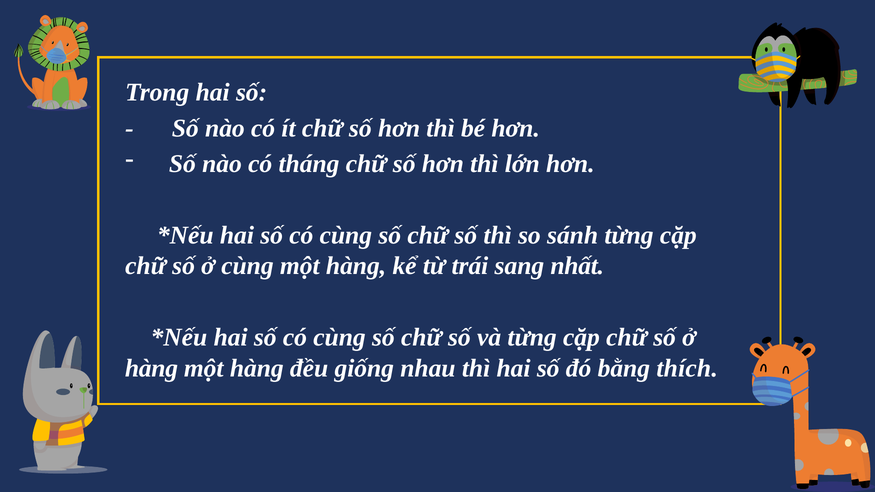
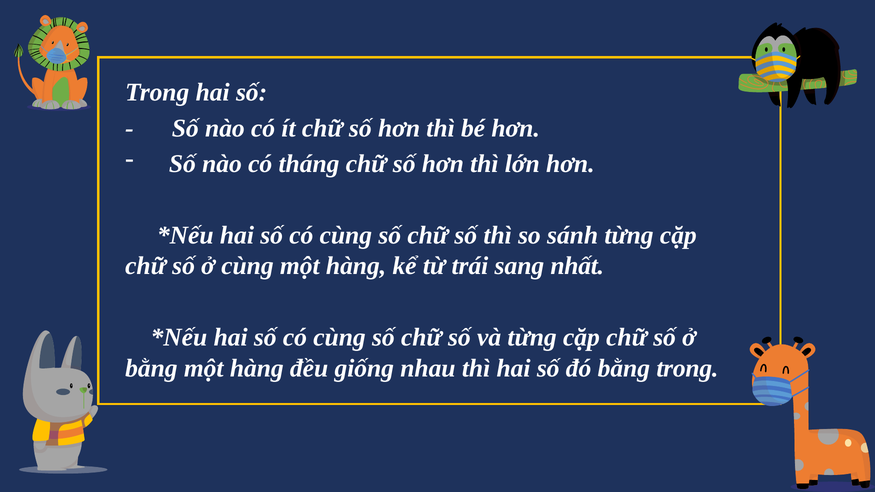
hàng at (151, 368): hàng -> bằng
bằng thích: thích -> trong
